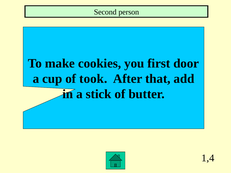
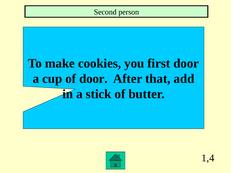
of took: took -> door
